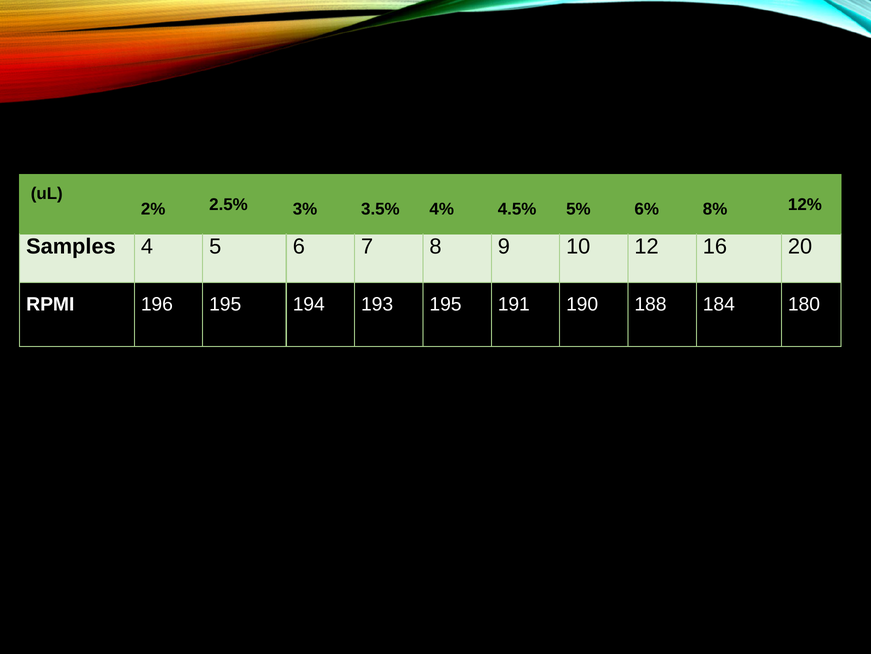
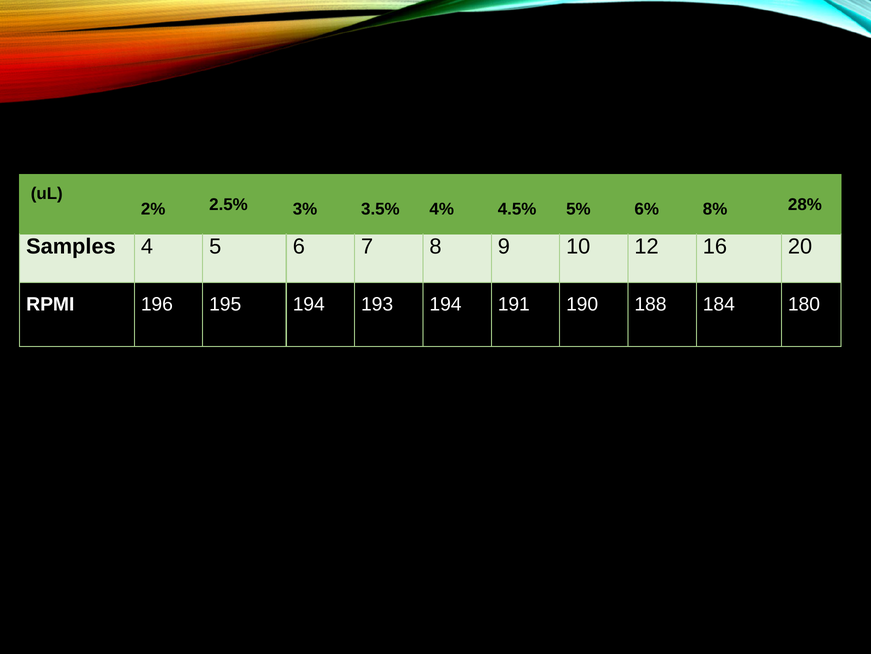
12%: 12% -> 28%
193 195: 195 -> 194
